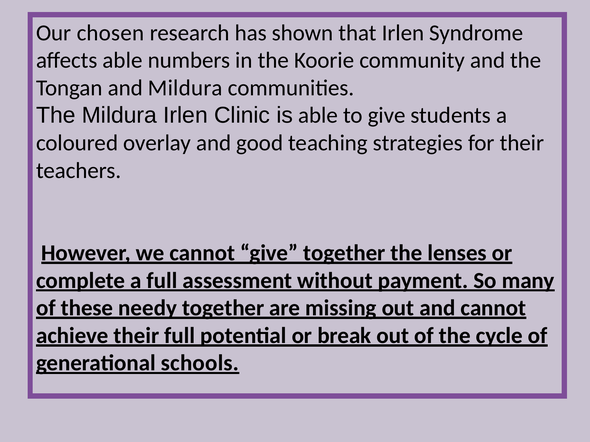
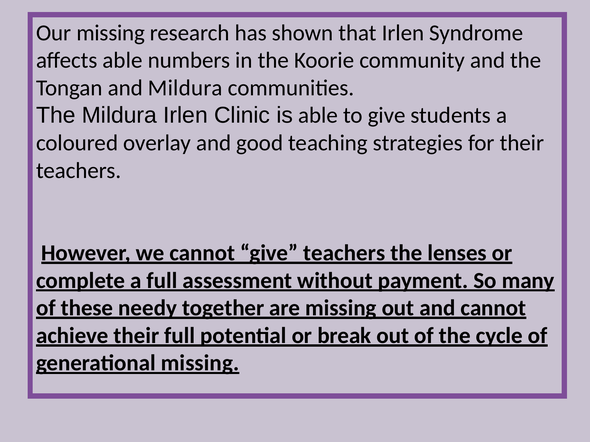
Our chosen: chosen -> missing
give together: together -> teachers
generational schools: schools -> missing
